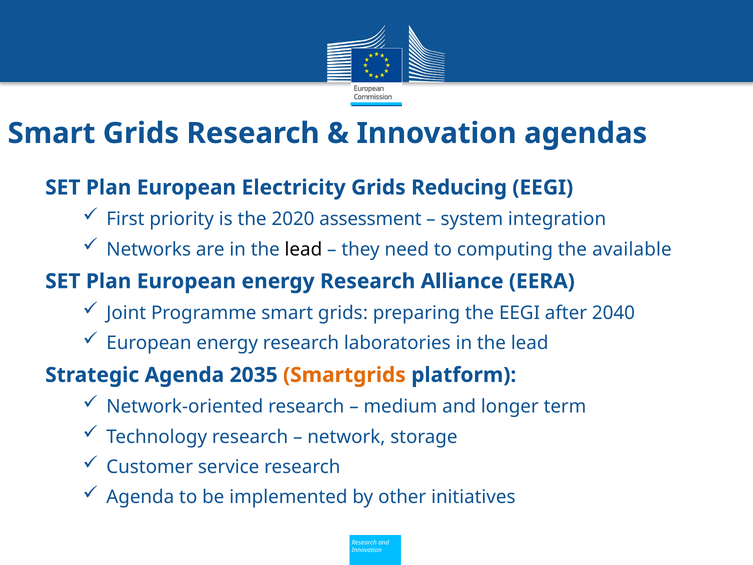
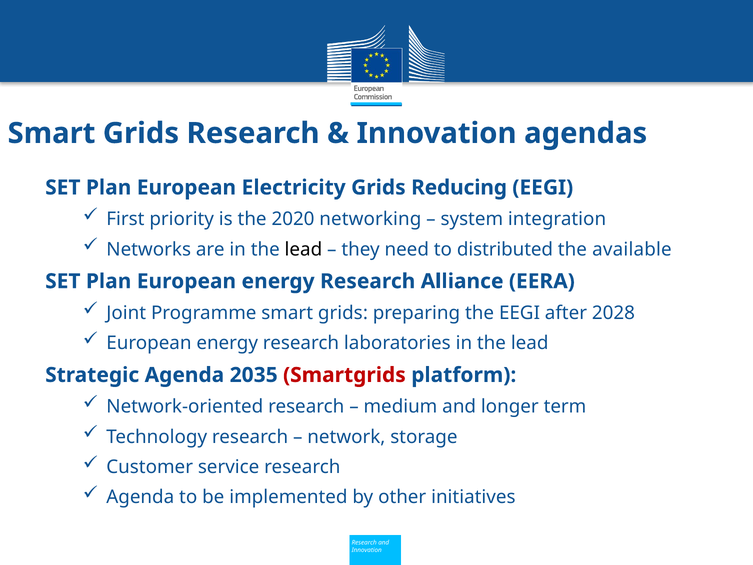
assessment: assessment -> networking
computing: computing -> distributed
2040: 2040 -> 2028
Smartgrids colour: orange -> red
